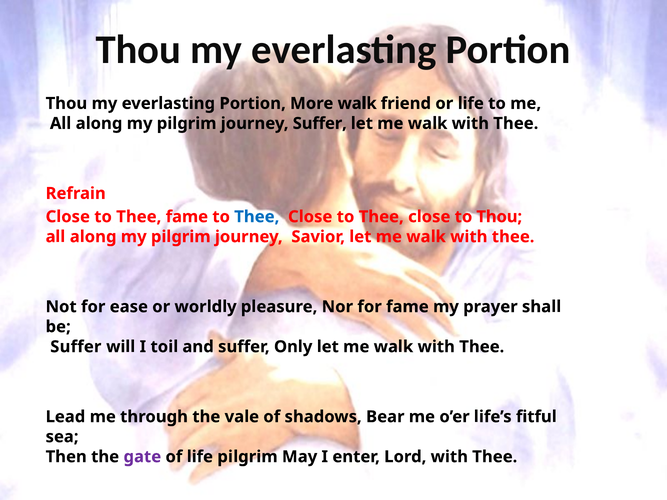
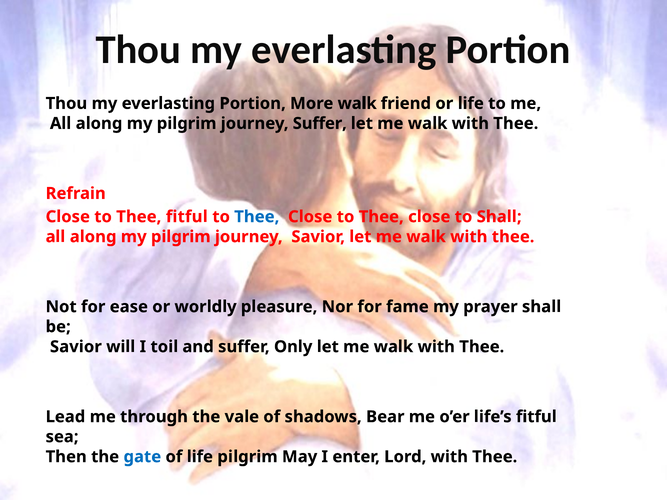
Thee fame: fame -> fitful
to Thou: Thou -> Shall
Suffer at (76, 347): Suffer -> Savior
gate colour: purple -> blue
